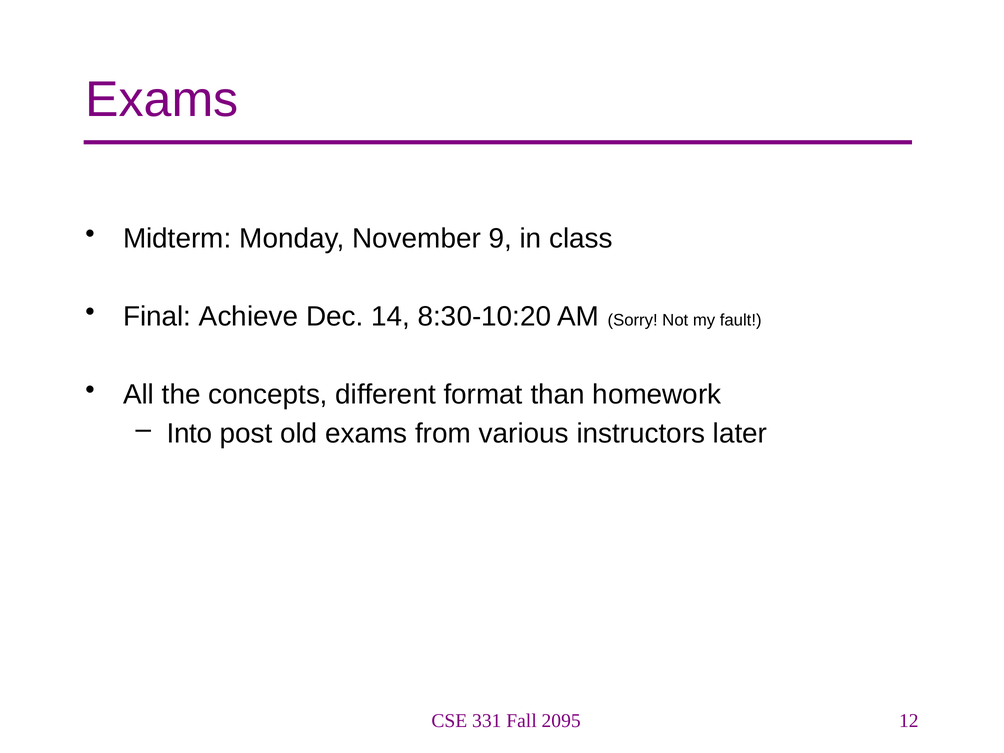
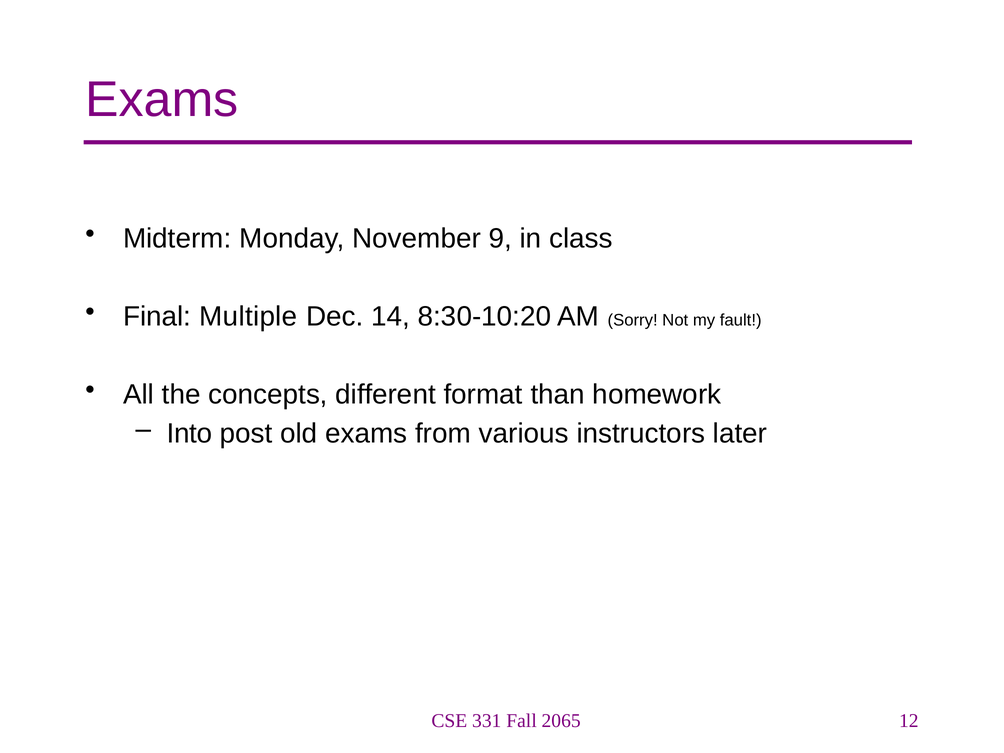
Achieve: Achieve -> Multiple
2095: 2095 -> 2065
